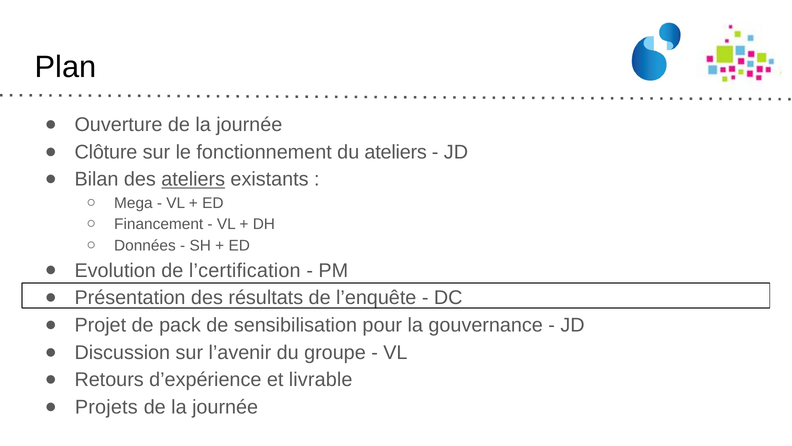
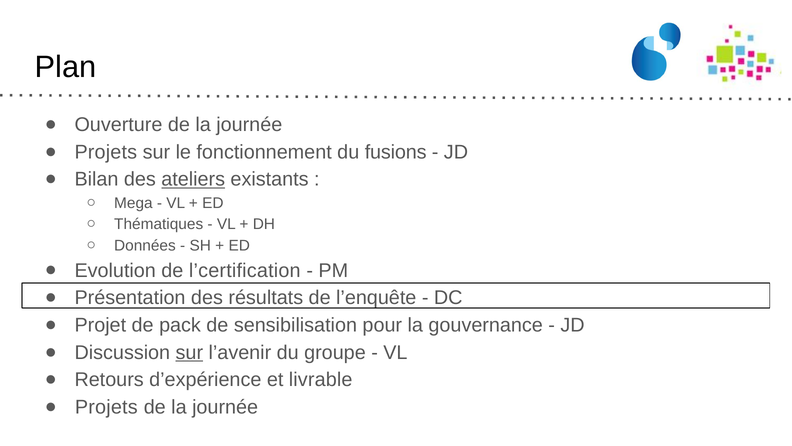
Clôture at (106, 152): Clôture -> Projets
du ateliers: ateliers -> fusions
Financement: Financement -> Thématiques
sur at (189, 352) underline: none -> present
